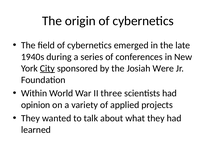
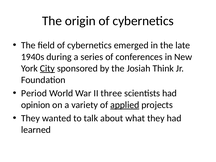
Were: Were -> Think
Within: Within -> Period
applied underline: none -> present
